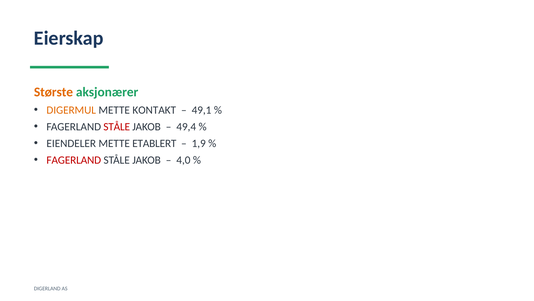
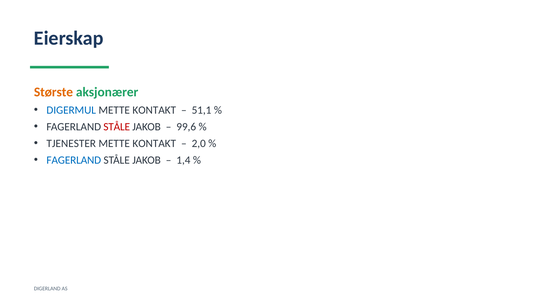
DIGERMUL colour: orange -> blue
49,1: 49,1 -> 51,1
49,4: 49,4 -> 99,6
EIENDELER: EIENDELER -> TJENESTER
ETABLERT at (154, 143): ETABLERT -> KONTAKT
1,9: 1,9 -> 2,0
FAGERLAND at (74, 160) colour: red -> blue
4,0: 4,0 -> 1,4
